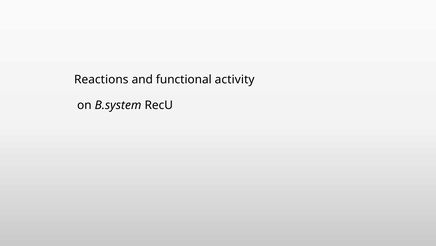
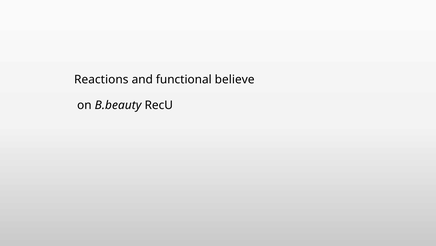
activity: activity -> believe
B.system: B.system -> B.beauty
